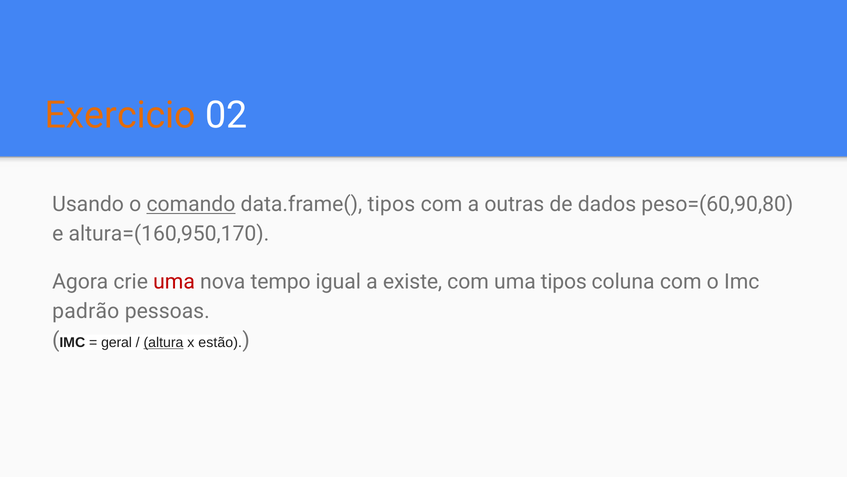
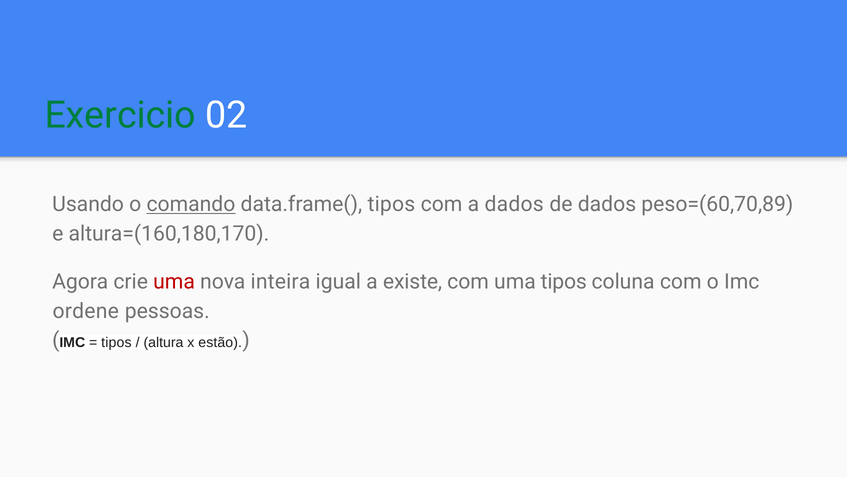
Exercicio colour: orange -> green
a outras: outras -> dados
peso=(60,90,80: peso=(60,90,80 -> peso=(60,70,89
altura=(160,950,170: altura=(160,950,170 -> altura=(160,180,170
tempo: tempo -> inteira
padrão: padrão -> ordene
geral at (117, 342): geral -> tipos
altura underline: present -> none
